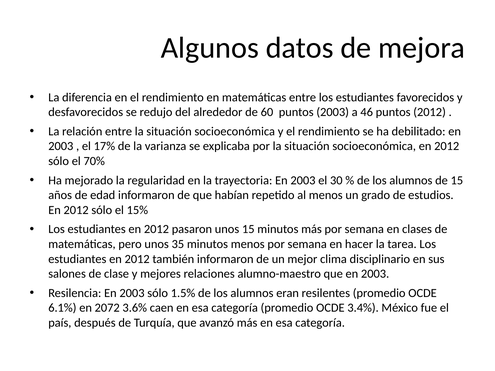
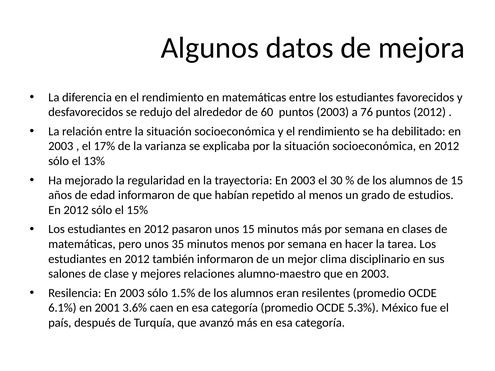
46: 46 -> 76
70%: 70% -> 13%
2072: 2072 -> 2001
3.4%: 3.4% -> 5.3%
